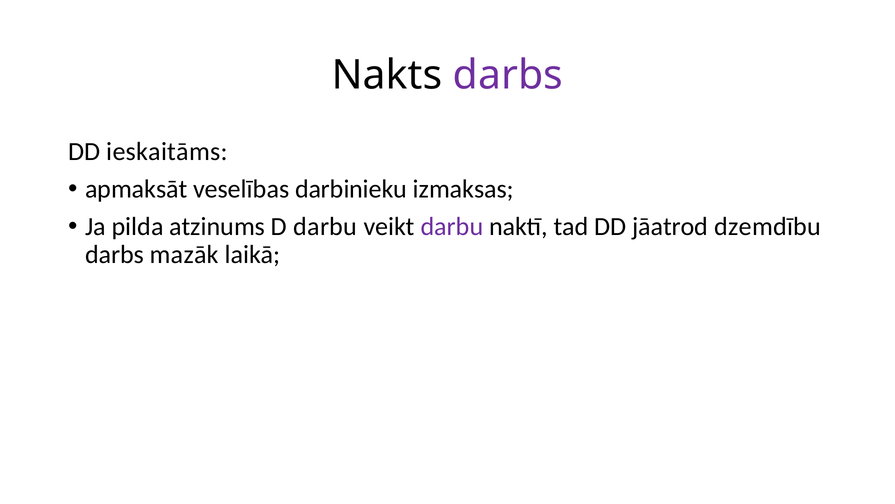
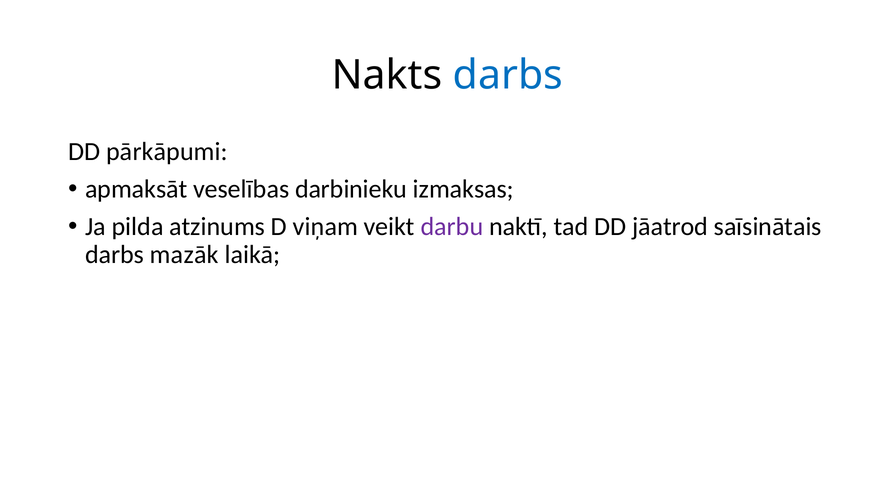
darbs at (508, 75) colour: purple -> blue
ieskaitāms: ieskaitāms -> pārkāpumi
D darbu: darbu -> viņam
dzemdību: dzemdību -> saīsinātais
